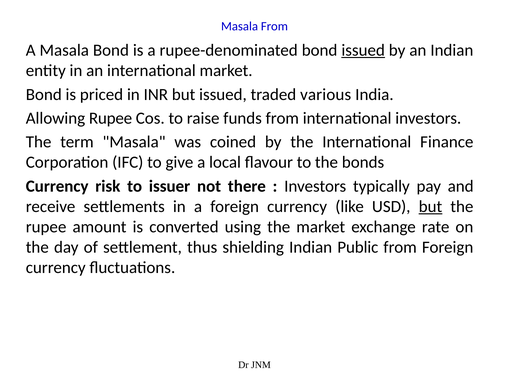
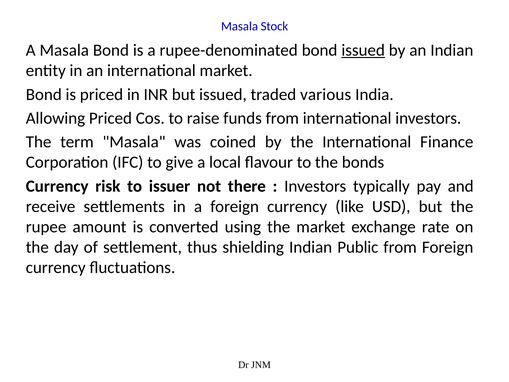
Masala From: From -> Stock
Allowing Rupee: Rupee -> Priced
but at (430, 206) underline: present -> none
